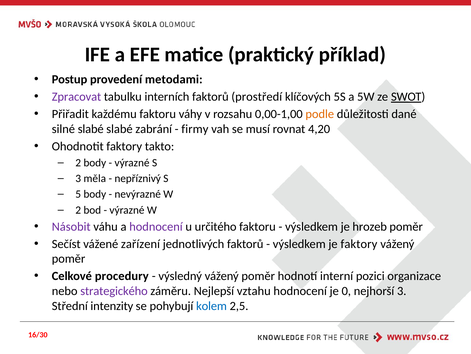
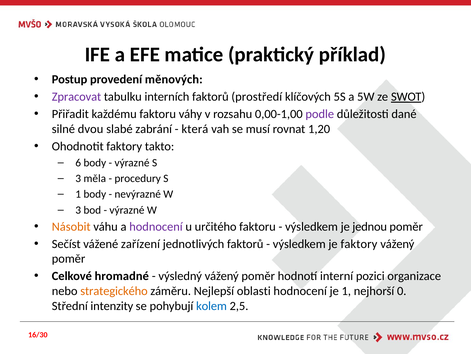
metodami: metodami -> měnových
podle colour: orange -> purple
silné slabé: slabé -> dvou
firmy: firmy -> která
4,20: 4,20 -> 1,20
2 at (78, 162): 2 -> 6
nepříznivý: nepříznivý -> procedury
5 at (78, 194): 5 -> 1
2 at (78, 210): 2 -> 3
Násobit colour: purple -> orange
hrozeb: hrozeb -> jednou
procedury: procedury -> hromadné
strategického colour: purple -> orange
vztahu: vztahu -> oblasti
je 0: 0 -> 1
nejhorší 3: 3 -> 0
